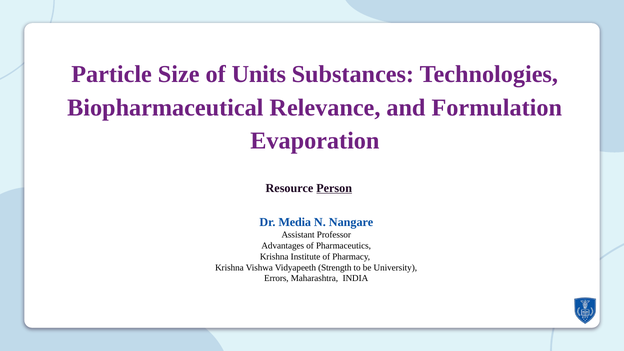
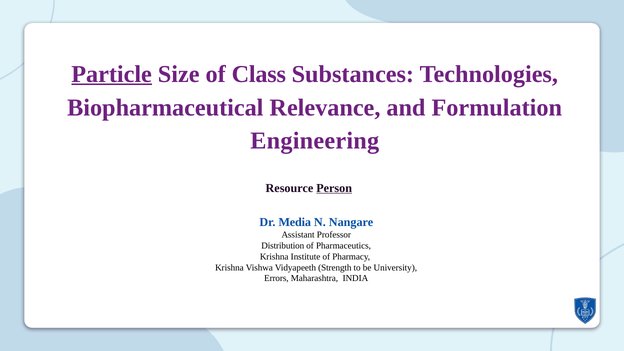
Particle underline: none -> present
Units: Units -> Class
Evaporation: Evaporation -> Engineering
Advantages: Advantages -> Distribution
